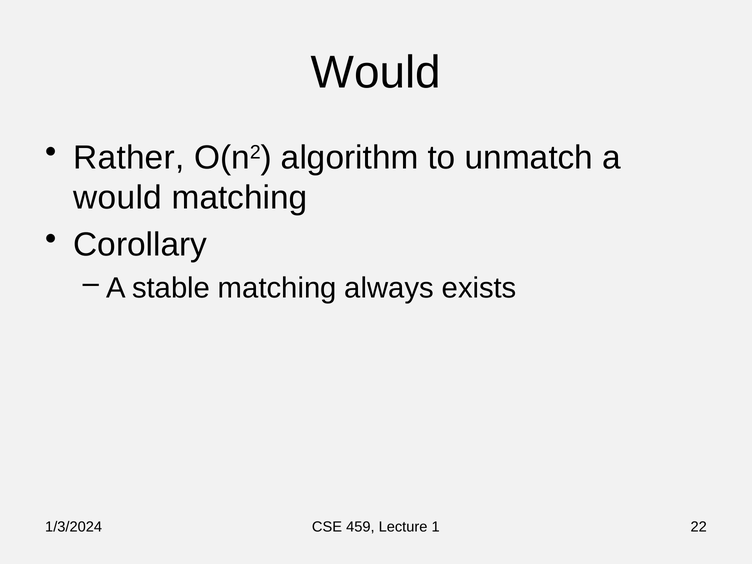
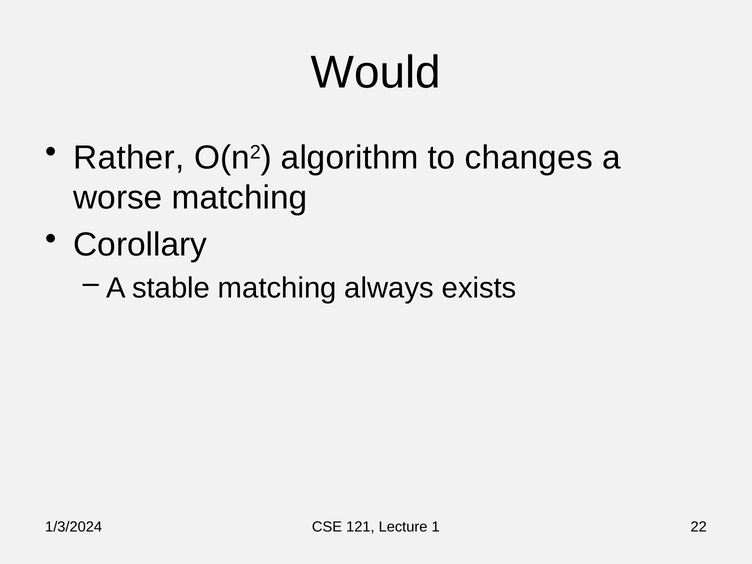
unmatch: unmatch -> changes
would at (118, 198): would -> worse
459: 459 -> 121
